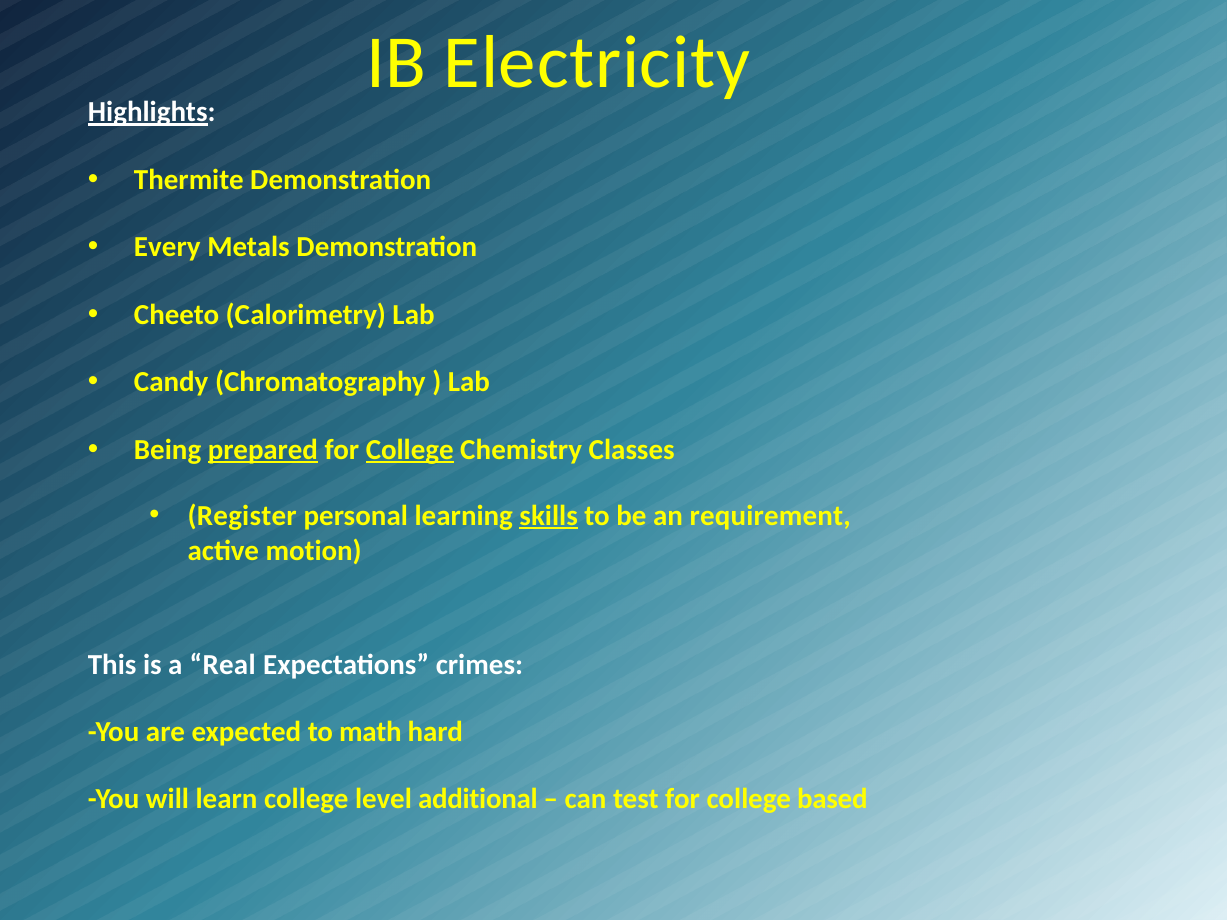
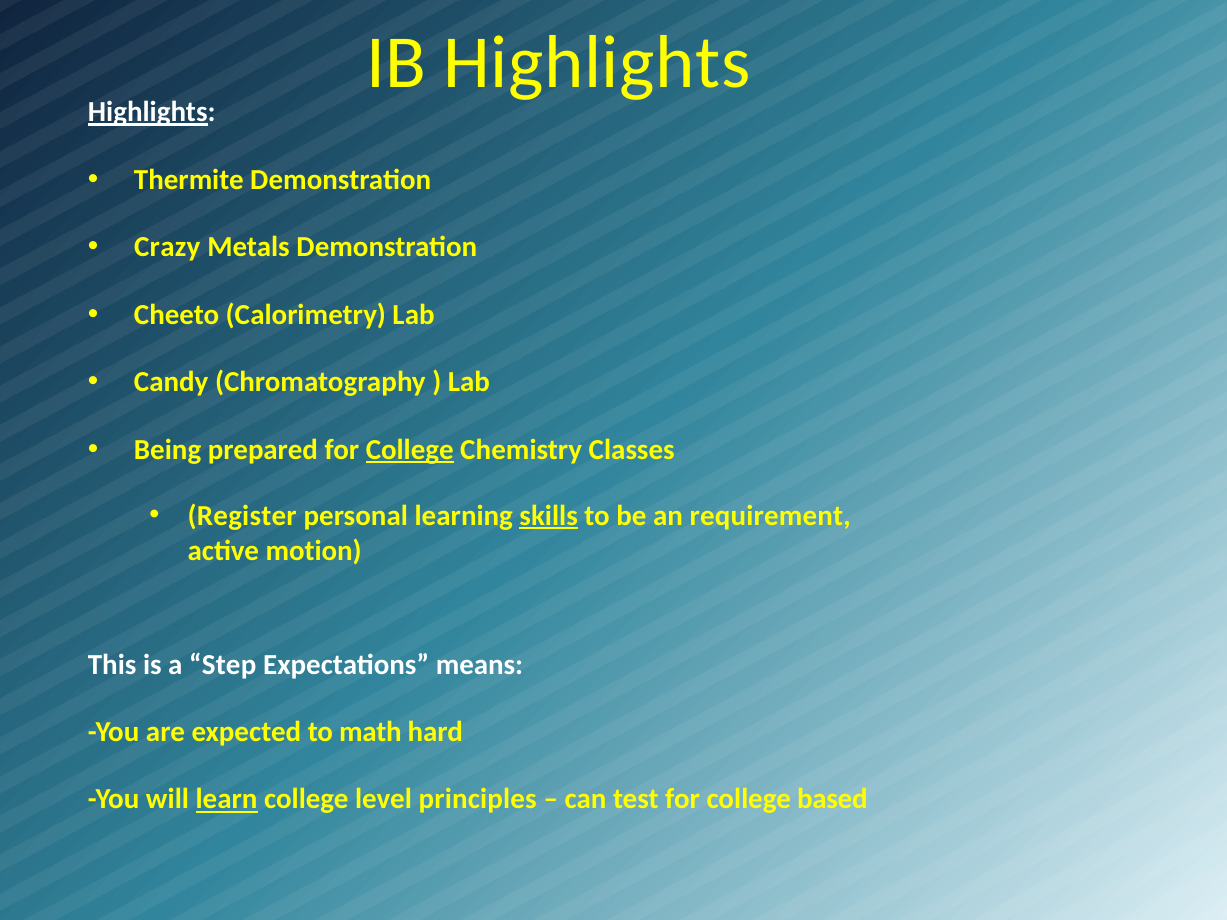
IB Electricity: Electricity -> Highlights
Every: Every -> Crazy
prepared underline: present -> none
Real: Real -> Step
crimes: crimes -> means
learn underline: none -> present
additional: additional -> principles
